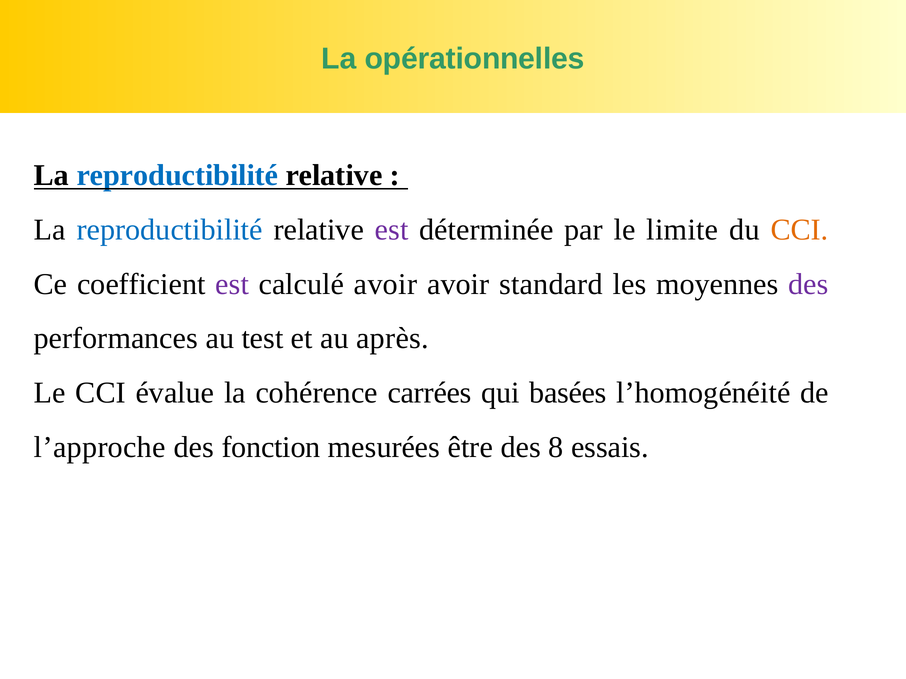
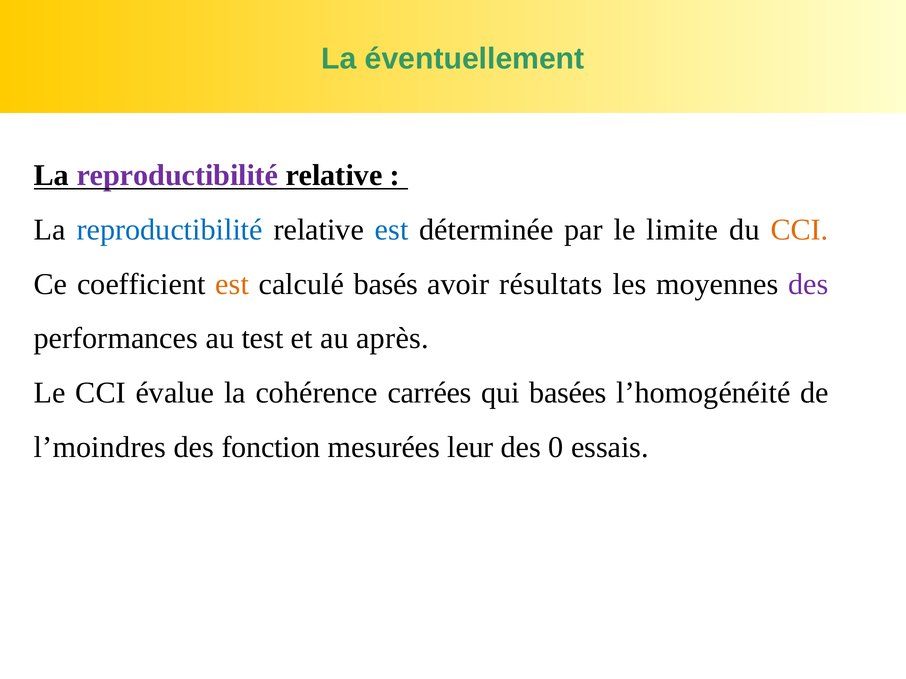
opérationnelles: opérationnelles -> éventuellement
reproductibilité at (177, 176) colour: blue -> purple
est at (392, 230) colour: purple -> blue
est at (232, 284) colour: purple -> orange
calculé avoir: avoir -> basés
standard: standard -> résultats
l’approche: l’approche -> l’moindres
être: être -> leur
8: 8 -> 0
